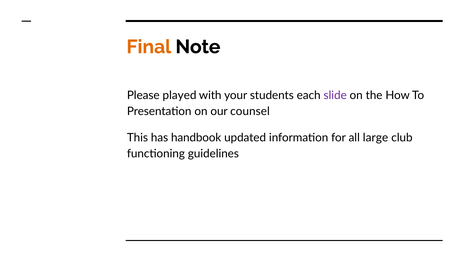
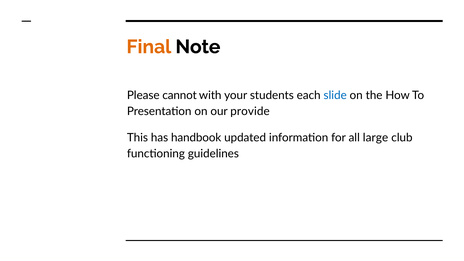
played: played -> cannot
slide colour: purple -> blue
counsel: counsel -> provide
